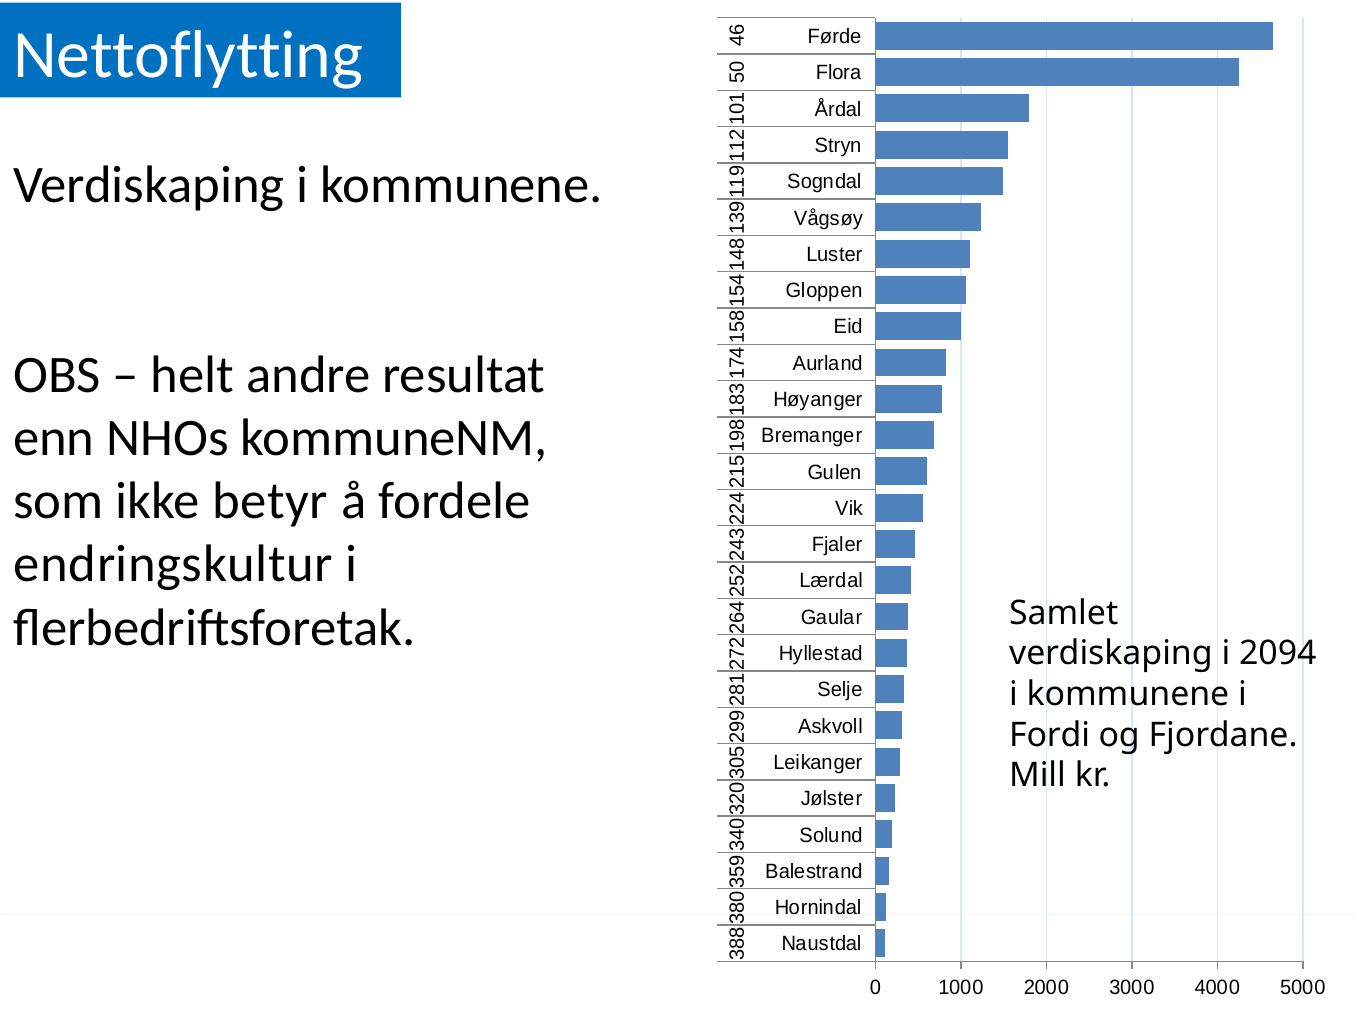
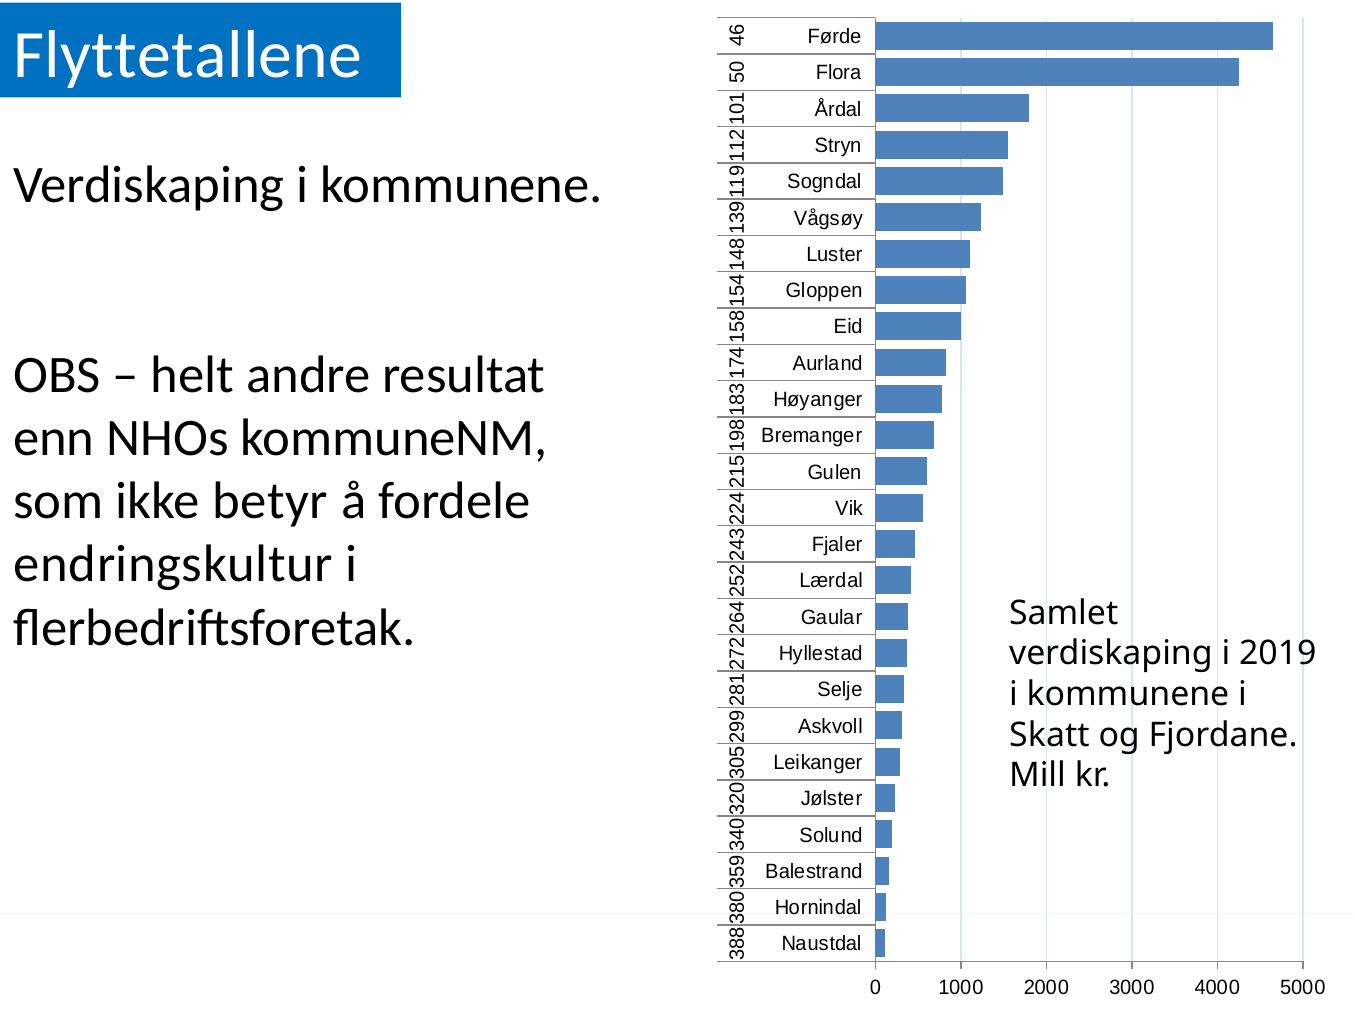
Nettoflytting: Nettoflytting -> Flyttetallene
2094: 2094 -> 2019
Fordi: Fordi -> Skatt
